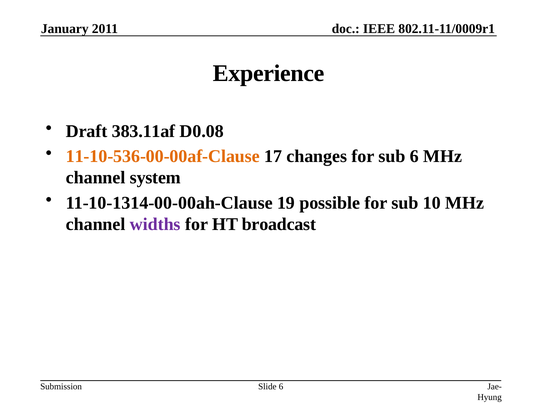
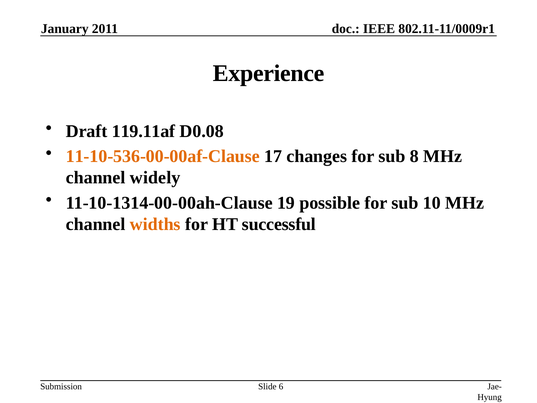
383.11af: 383.11af -> 119.11af
sub 6: 6 -> 8
system: system -> widely
widths colour: purple -> orange
broadcast: broadcast -> successful
